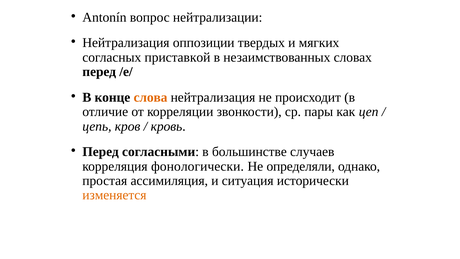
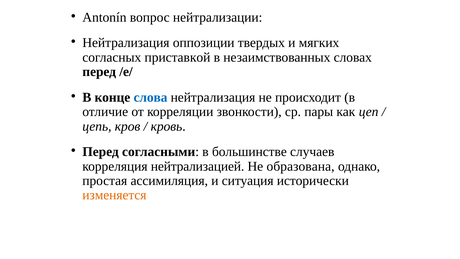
слова colour: orange -> blue
фонологически: фонологически -> нейтрализацией
определяли: определяли -> образована
